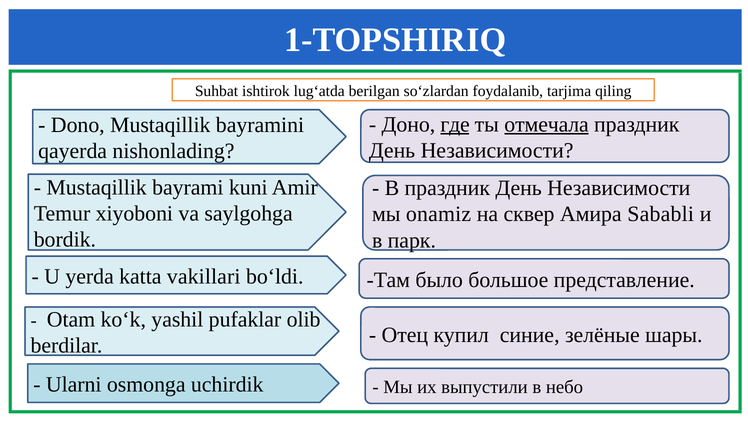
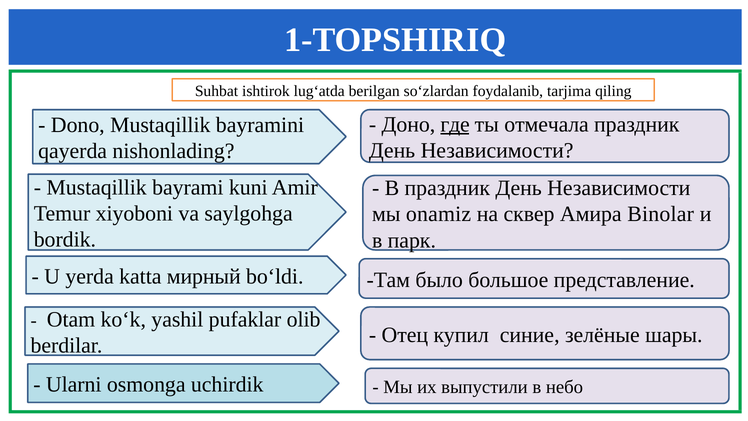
отмечала underline: present -> none
Sababli: Sababli -> Binolar
vakillari: vakillari -> мирный
